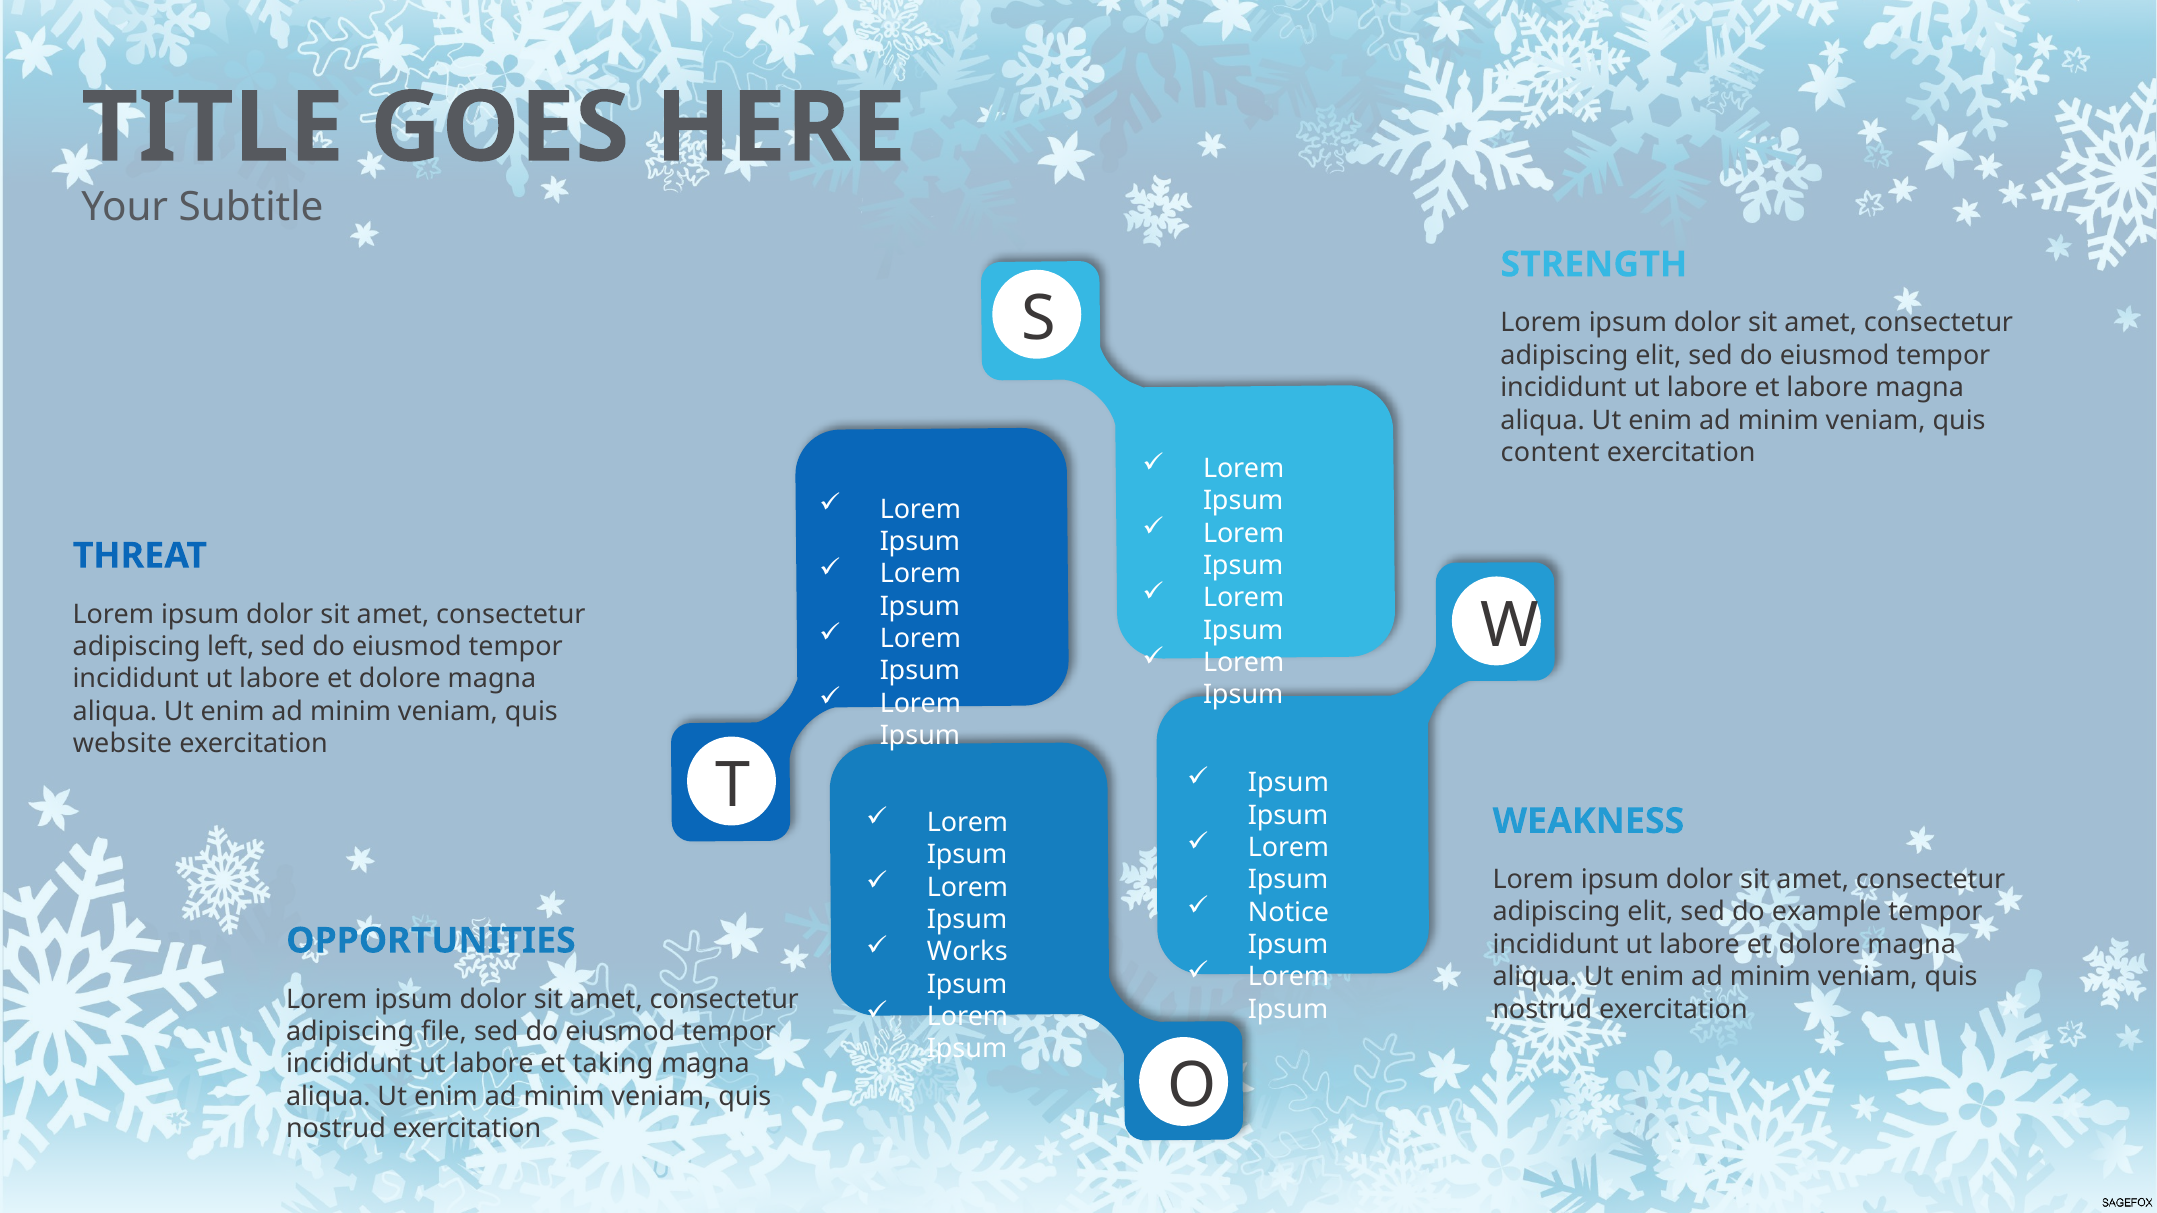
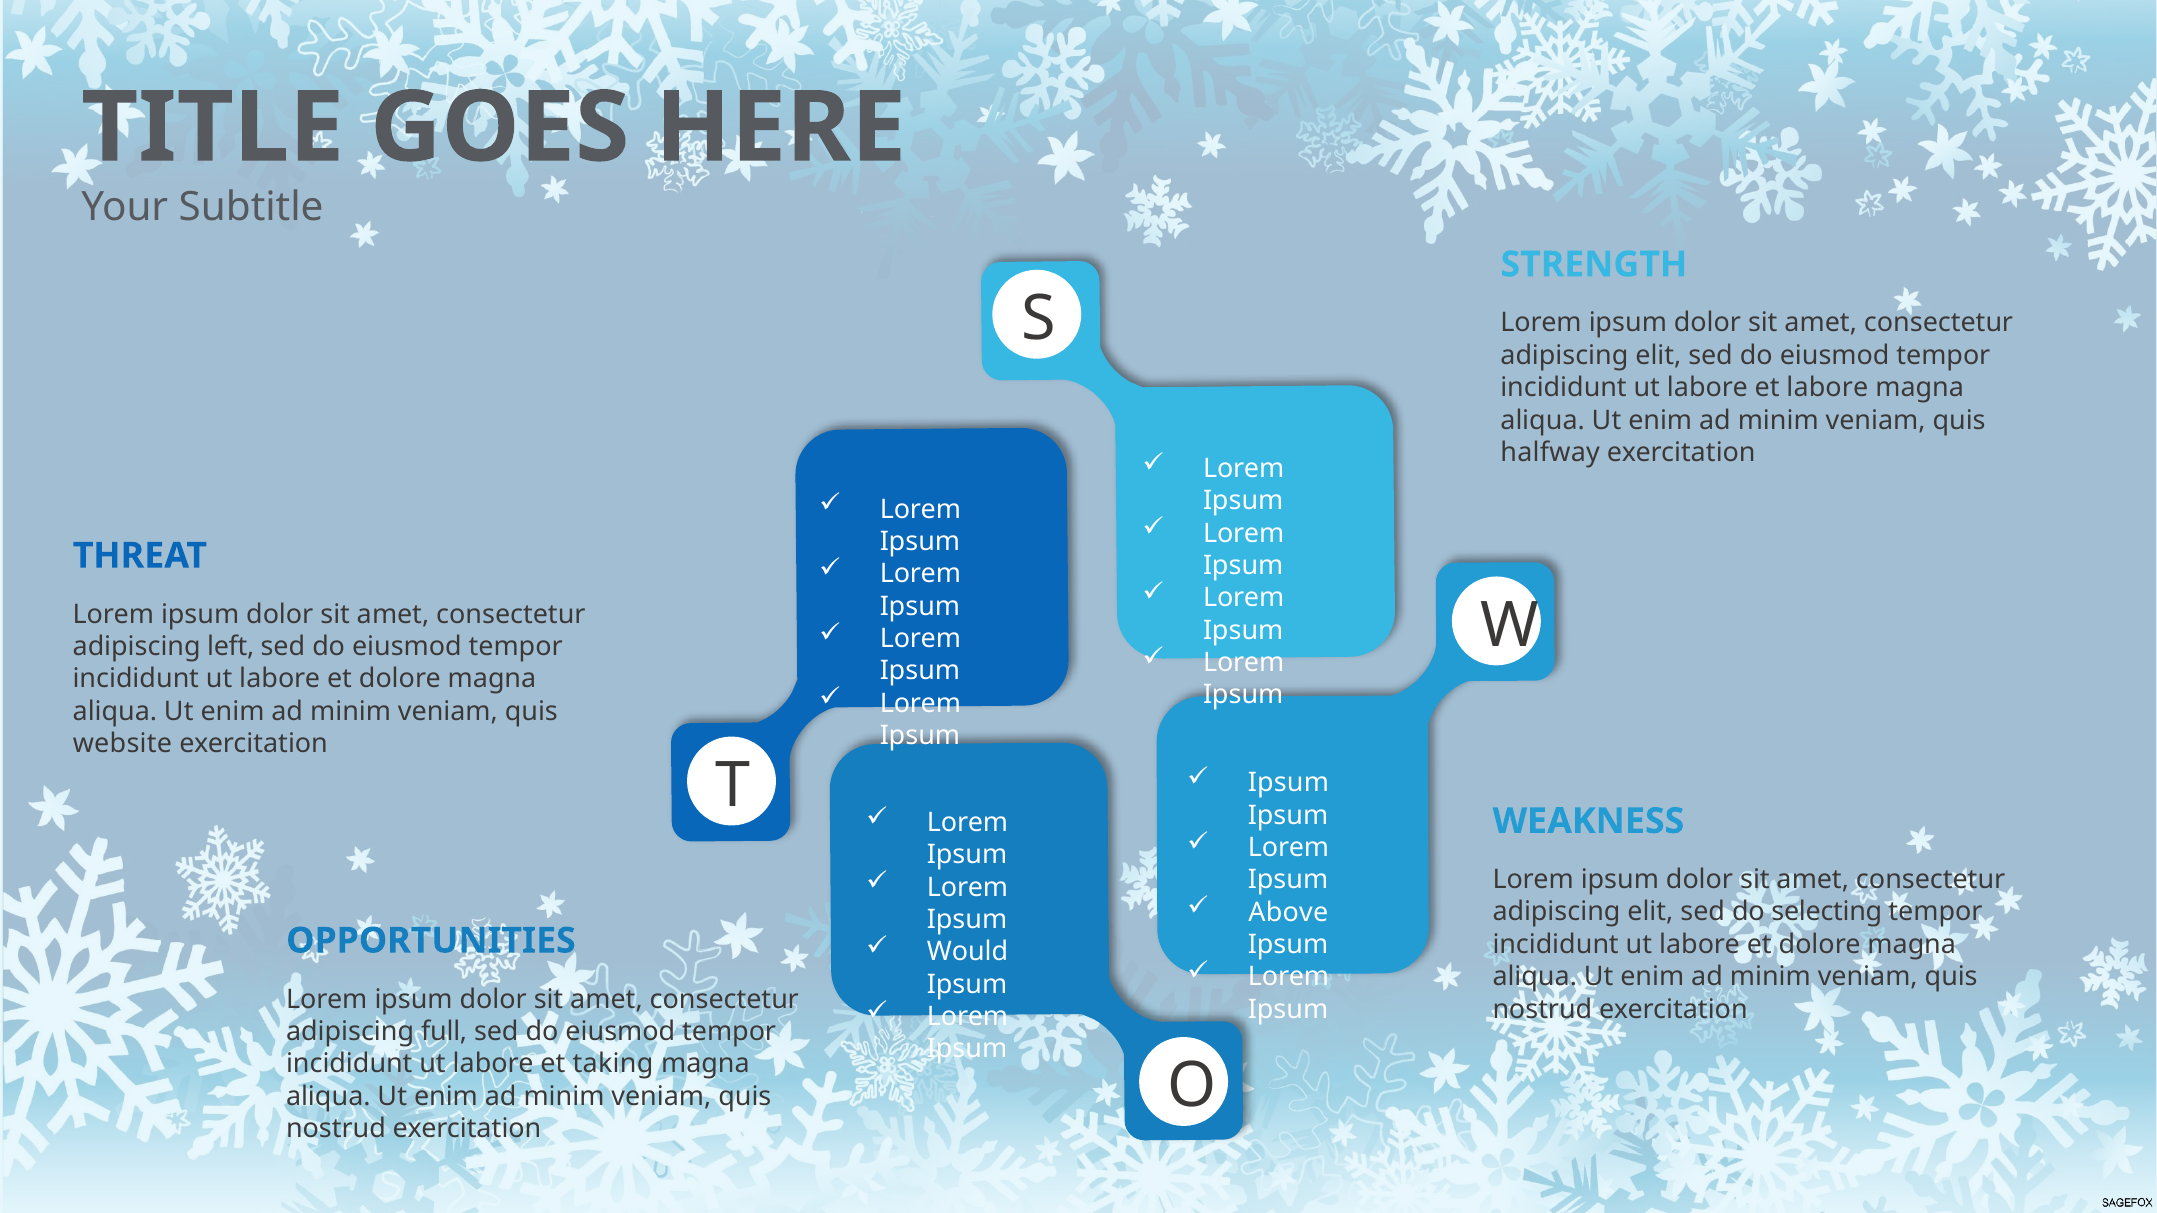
content: content -> halfway
Notice: Notice -> Above
example: example -> selecting
Works: Works -> Would
file: file -> full
